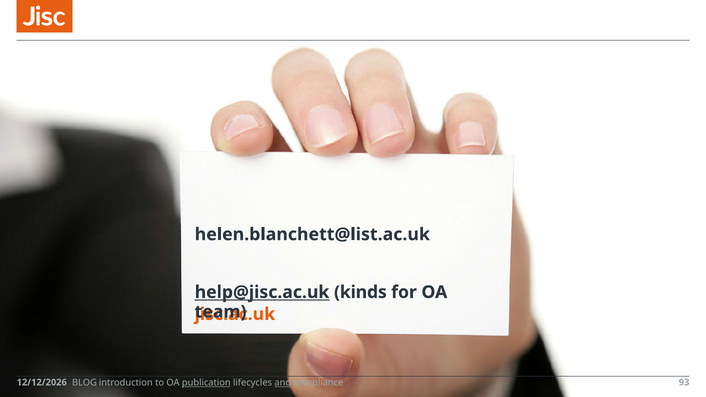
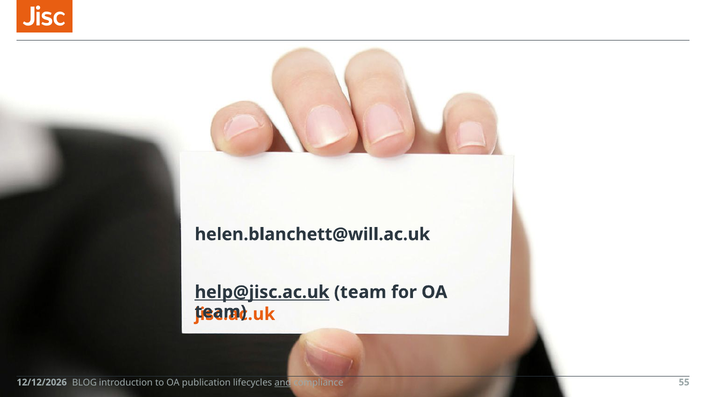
helen.blanchett@list.ac.uk: helen.blanchett@list.ac.uk -> helen.blanchett@will.ac.uk
help@jisc.ac.uk kinds: kinds -> team
publication underline: present -> none
93: 93 -> 55
